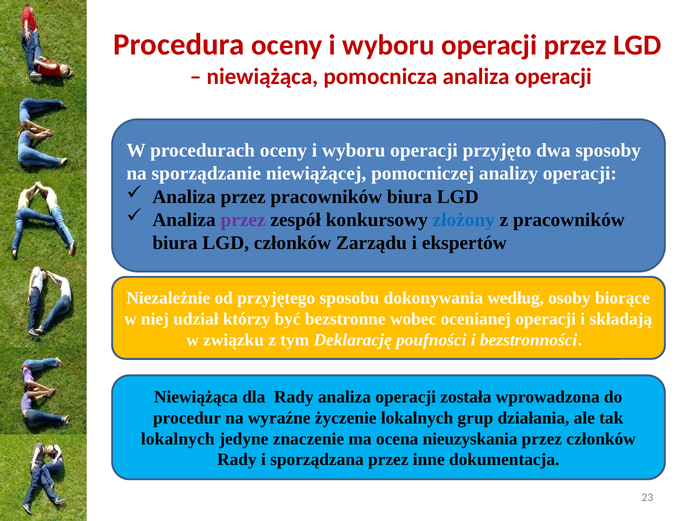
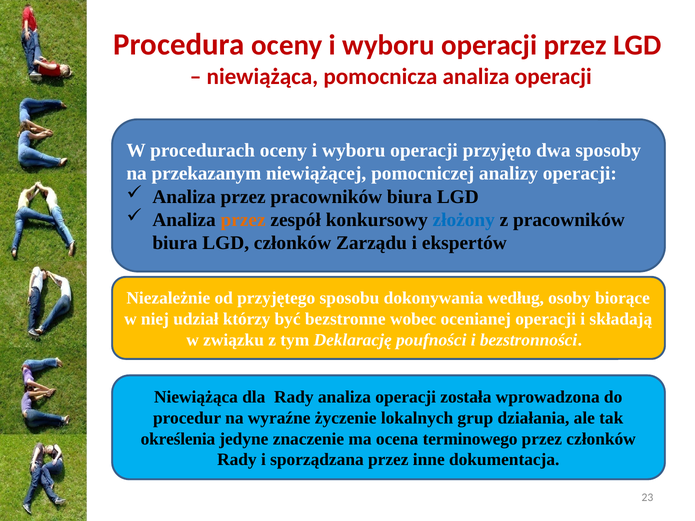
sporządzanie: sporządzanie -> przekazanym
przez at (243, 220) colour: purple -> orange
lokalnych at (178, 439): lokalnych -> określenia
nieuzyskania: nieuzyskania -> terminowego
